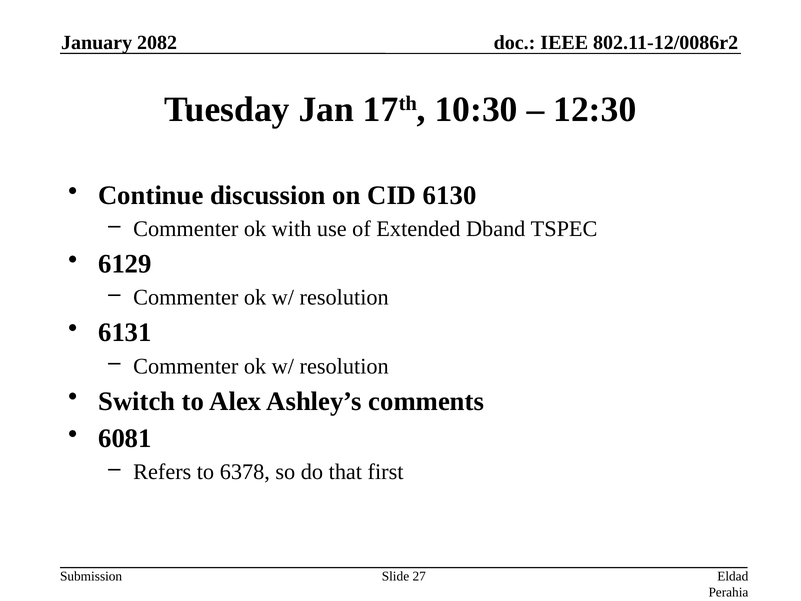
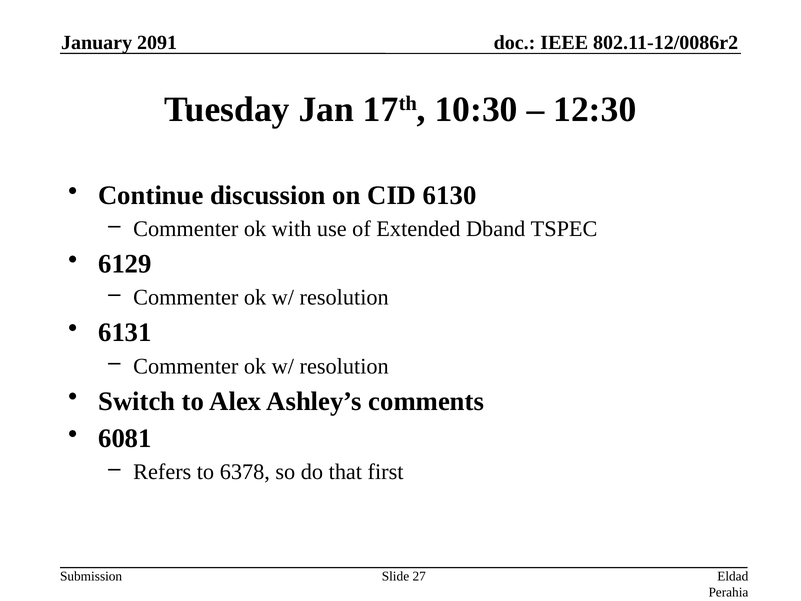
2082: 2082 -> 2091
